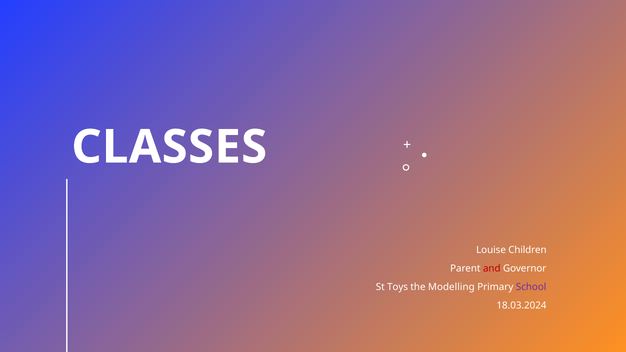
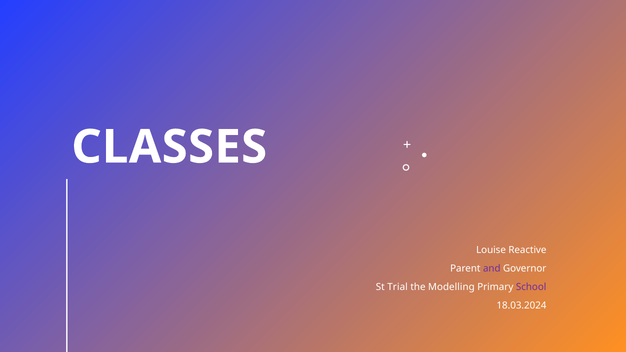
Children: Children -> Reactive
and colour: red -> purple
Toys: Toys -> Trial
